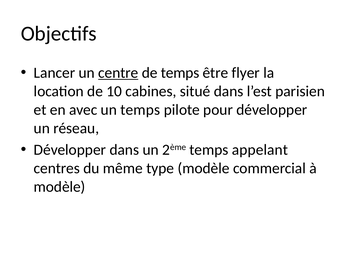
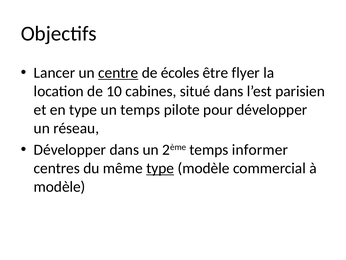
de temps: temps -> écoles
en avec: avec -> type
appelant: appelant -> informer
type at (160, 168) underline: none -> present
